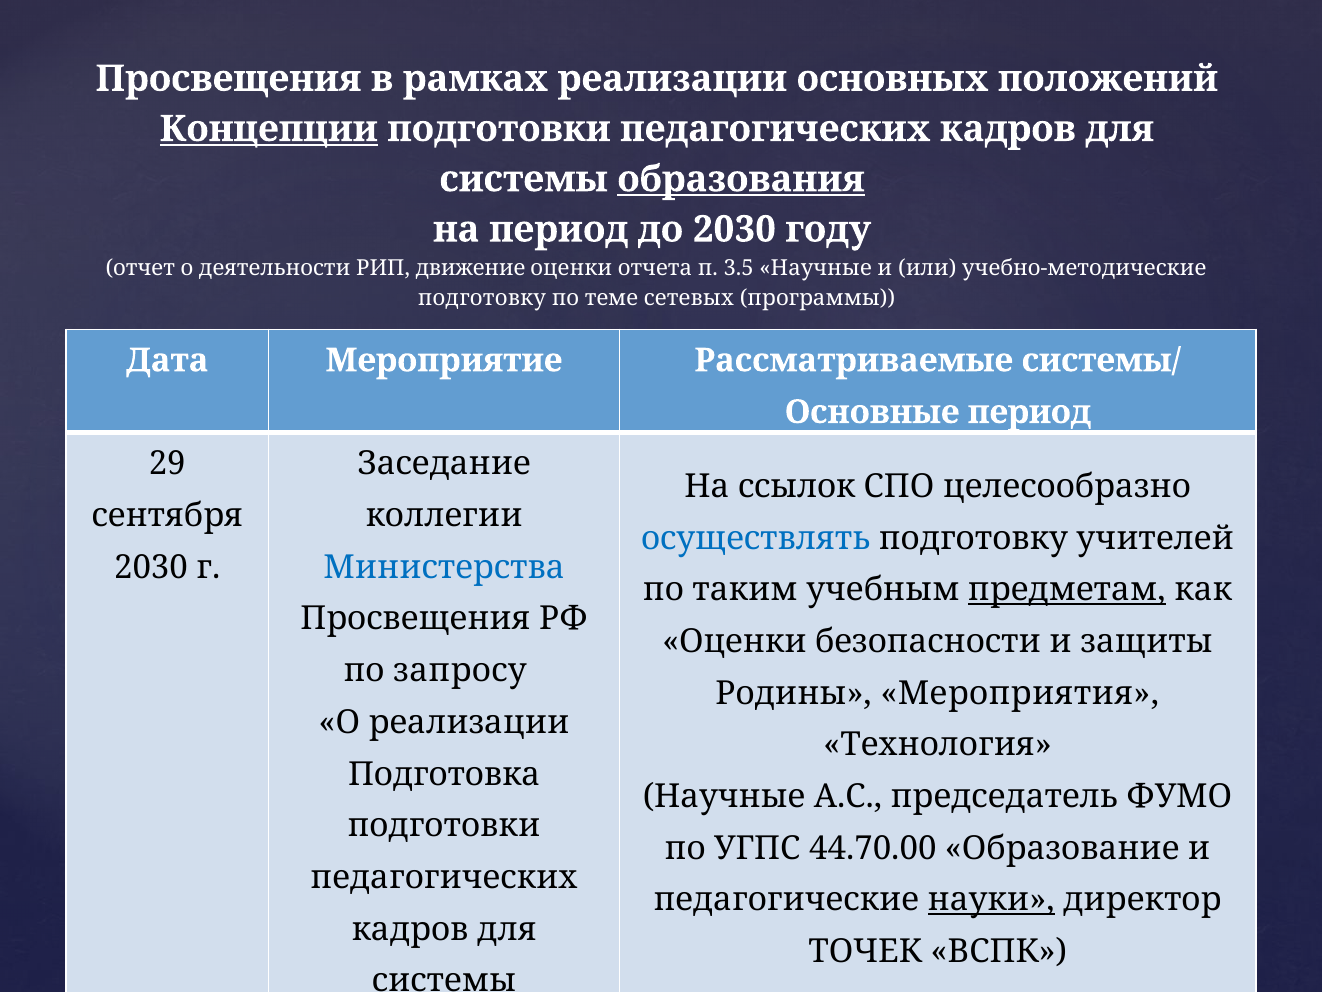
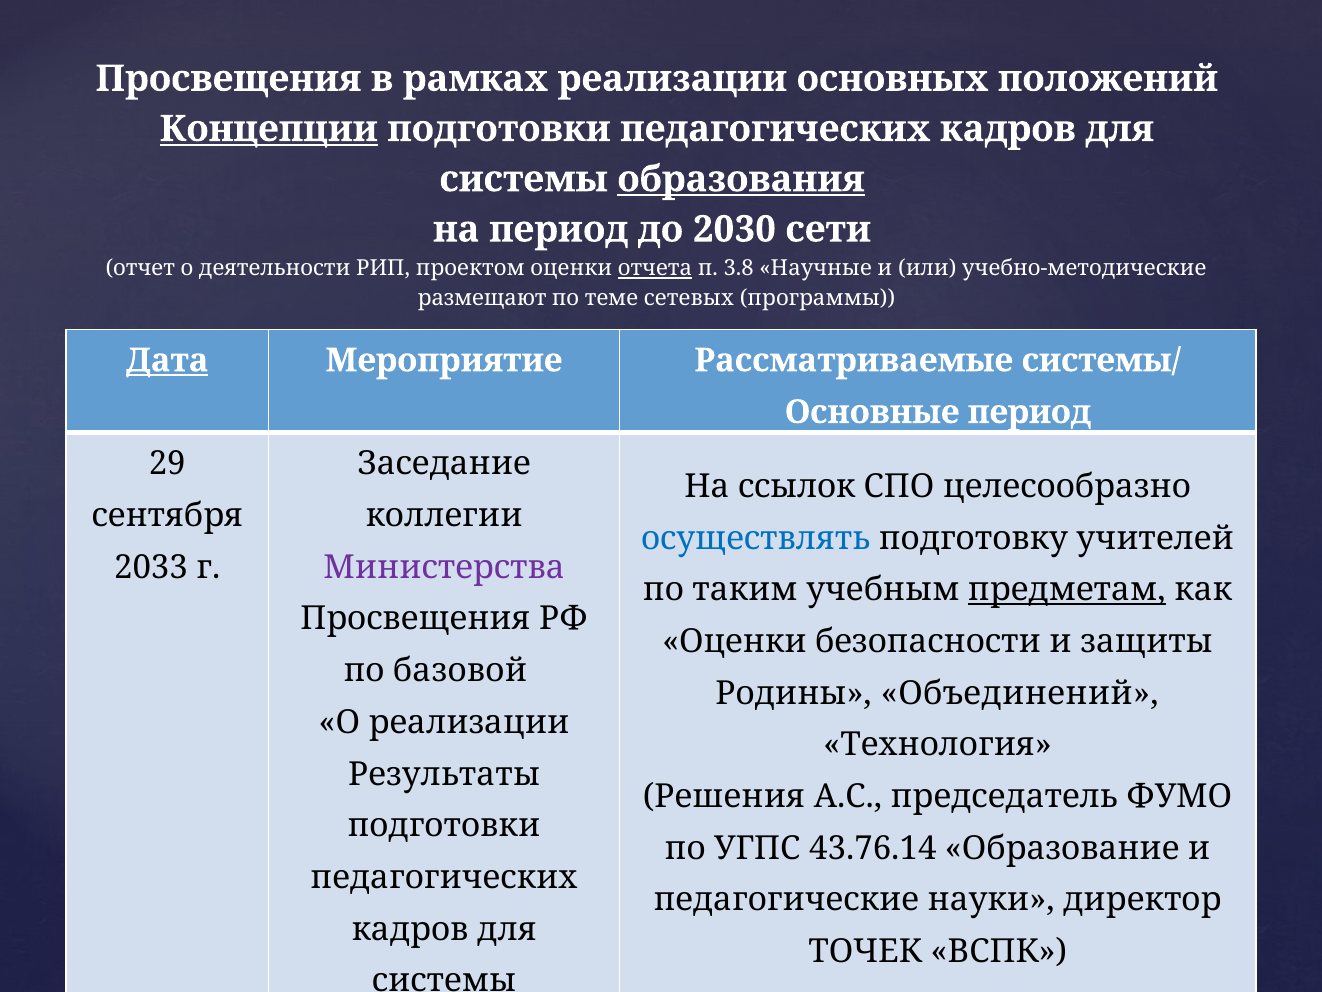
году: году -> сети
движение: движение -> проектом
отчета underline: none -> present
3.5: 3.5 -> 3.8
подготовку at (482, 298): подготовку -> размещают
Дата underline: none -> present
2030 at (151, 567): 2030 -> 2033
Министерства colour: blue -> purple
запросу: запросу -> базовой
Мероприятия: Мероприятия -> Объединений
Подготовка: Подготовка -> Результаты
Научные at (724, 796): Научные -> Решения
44.70.00: 44.70.00 -> 43.76.14
науки underline: present -> none
